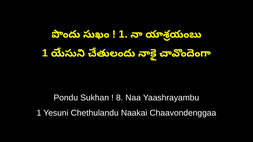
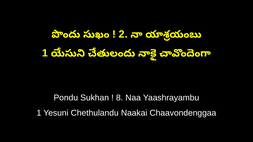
1 at (123, 34): 1 -> 2
